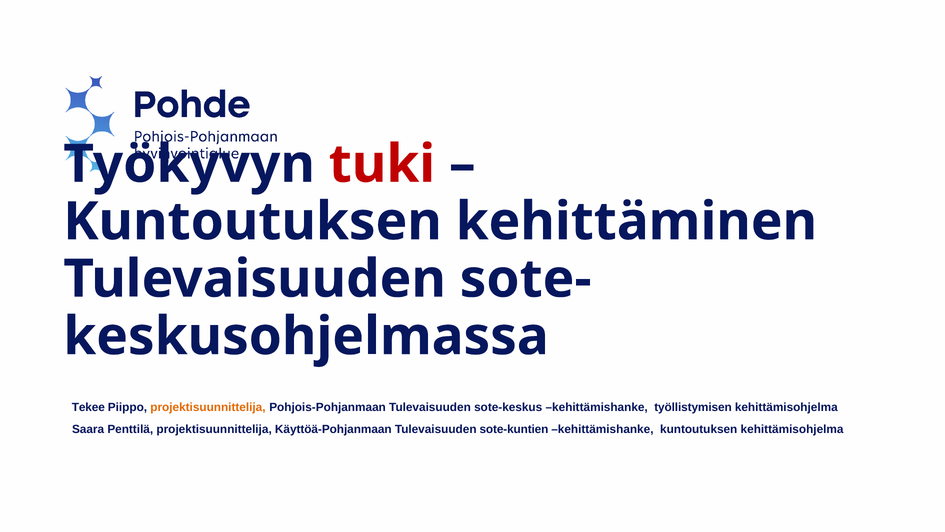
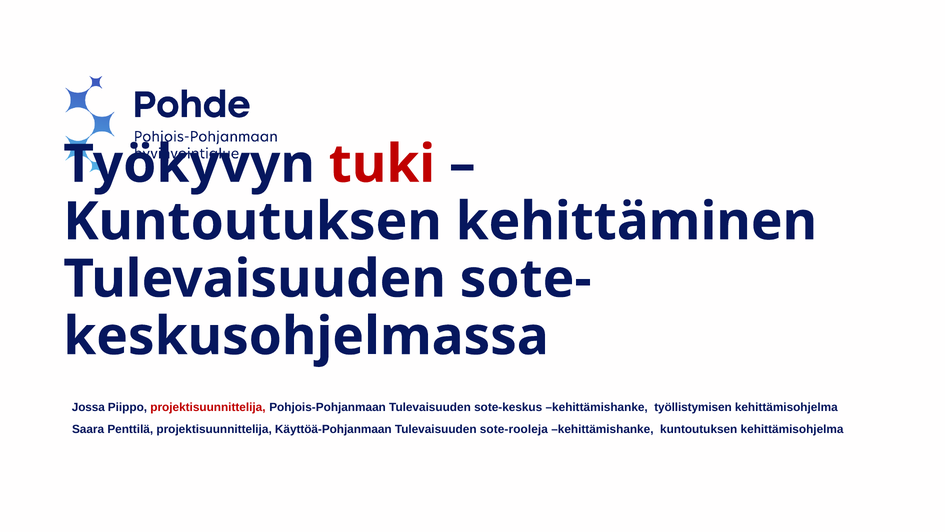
Tekee: Tekee -> Jossa
projektisuunnittelija at (208, 407) colour: orange -> red
sote-kuntien: sote-kuntien -> sote-rooleja
